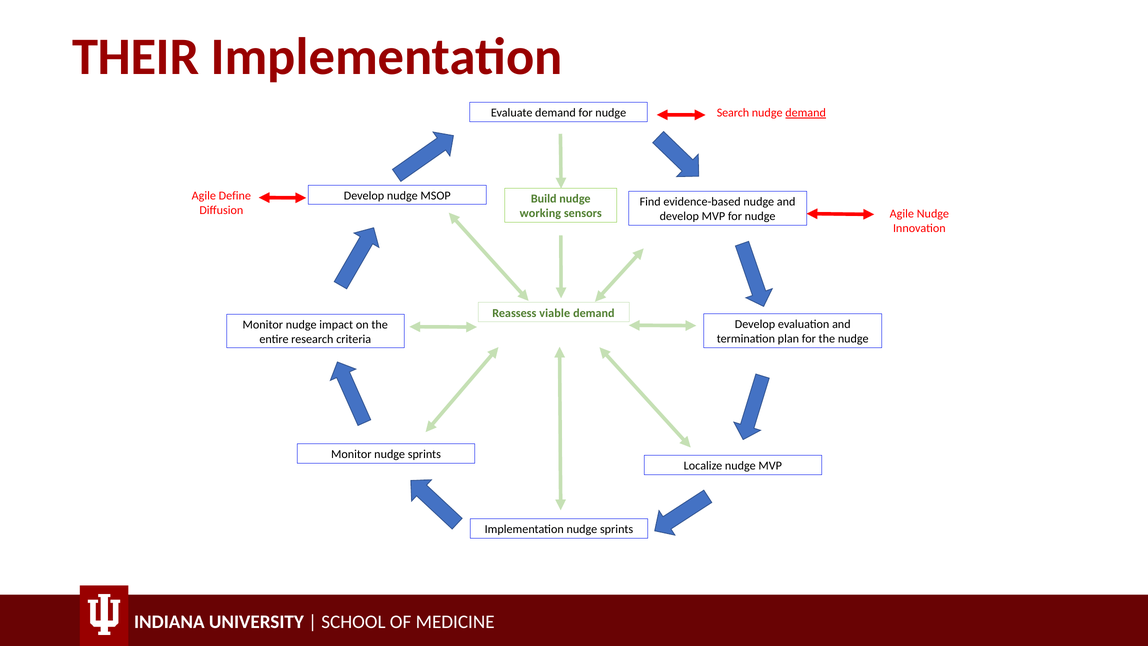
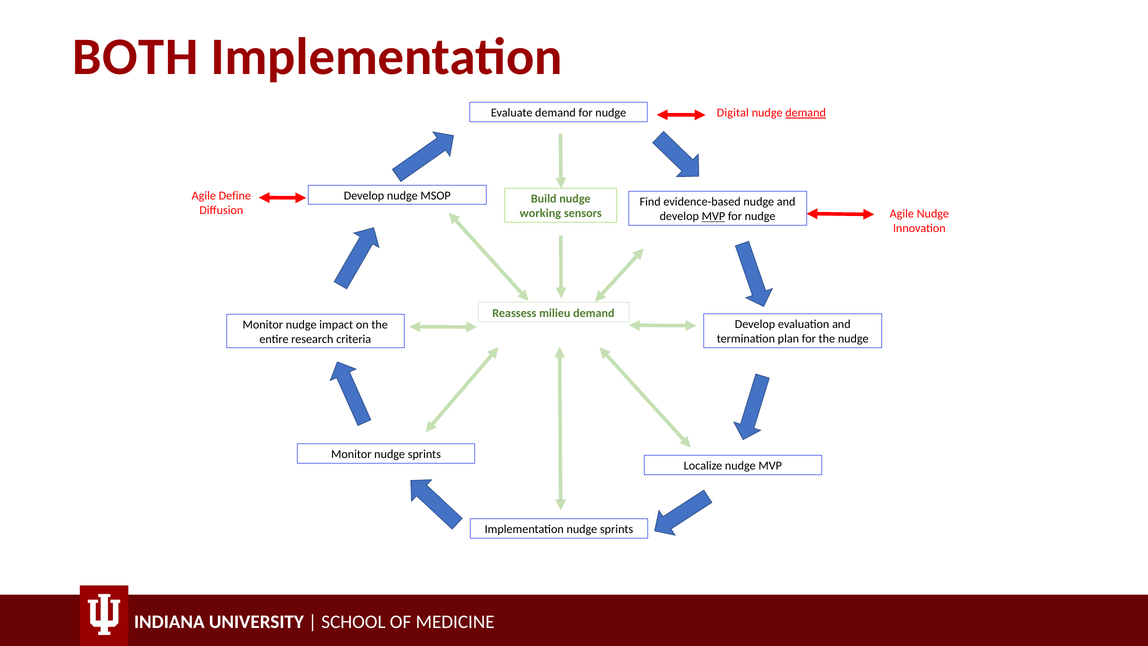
THEIR: THEIR -> BOTH
Search: Search -> Digital
MVP at (713, 216) underline: none -> present
viable: viable -> milieu
